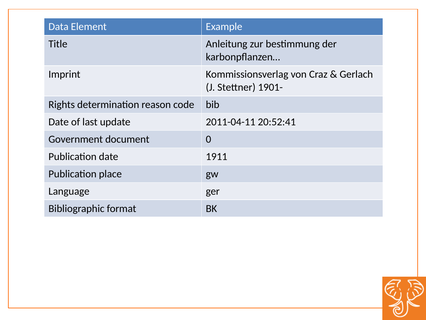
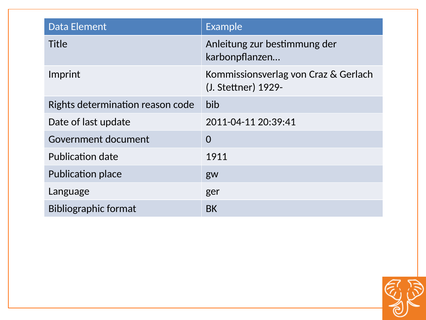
1901-: 1901- -> 1929-
20:52:41: 20:52:41 -> 20:39:41
